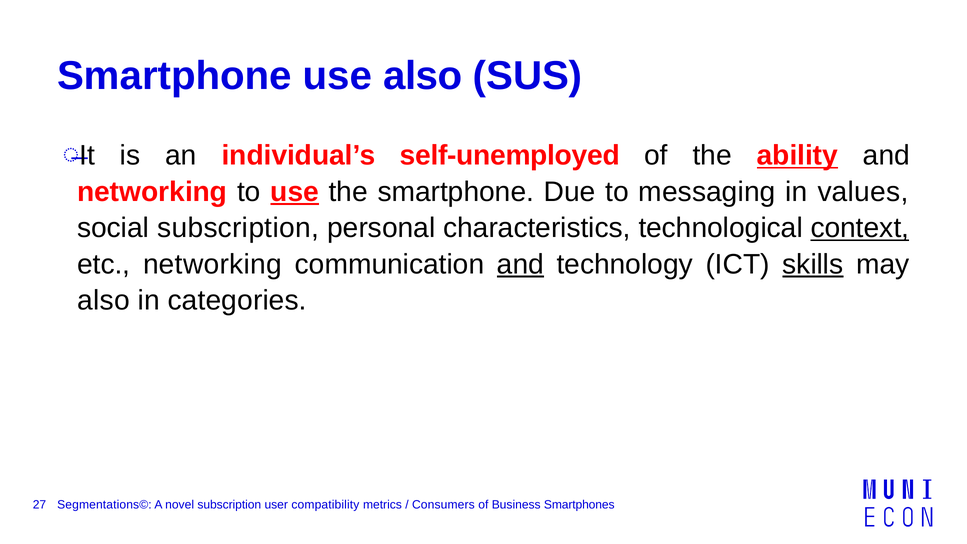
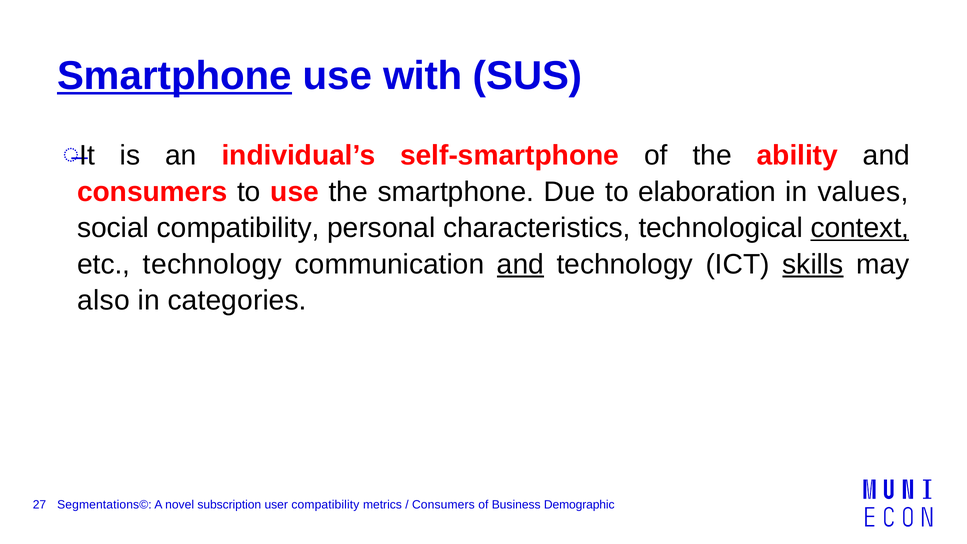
Smartphone at (174, 76) underline: none -> present
use also: also -> with
self-unemployed: self-unemployed -> self-smartphone
ability underline: present -> none
networking at (152, 192): networking -> consumers
use at (295, 192) underline: present -> none
messaging: messaging -> elaboration
social subscription: subscription -> compatibility
etc networking: networking -> technology
Smartphones: Smartphones -> Demographic
